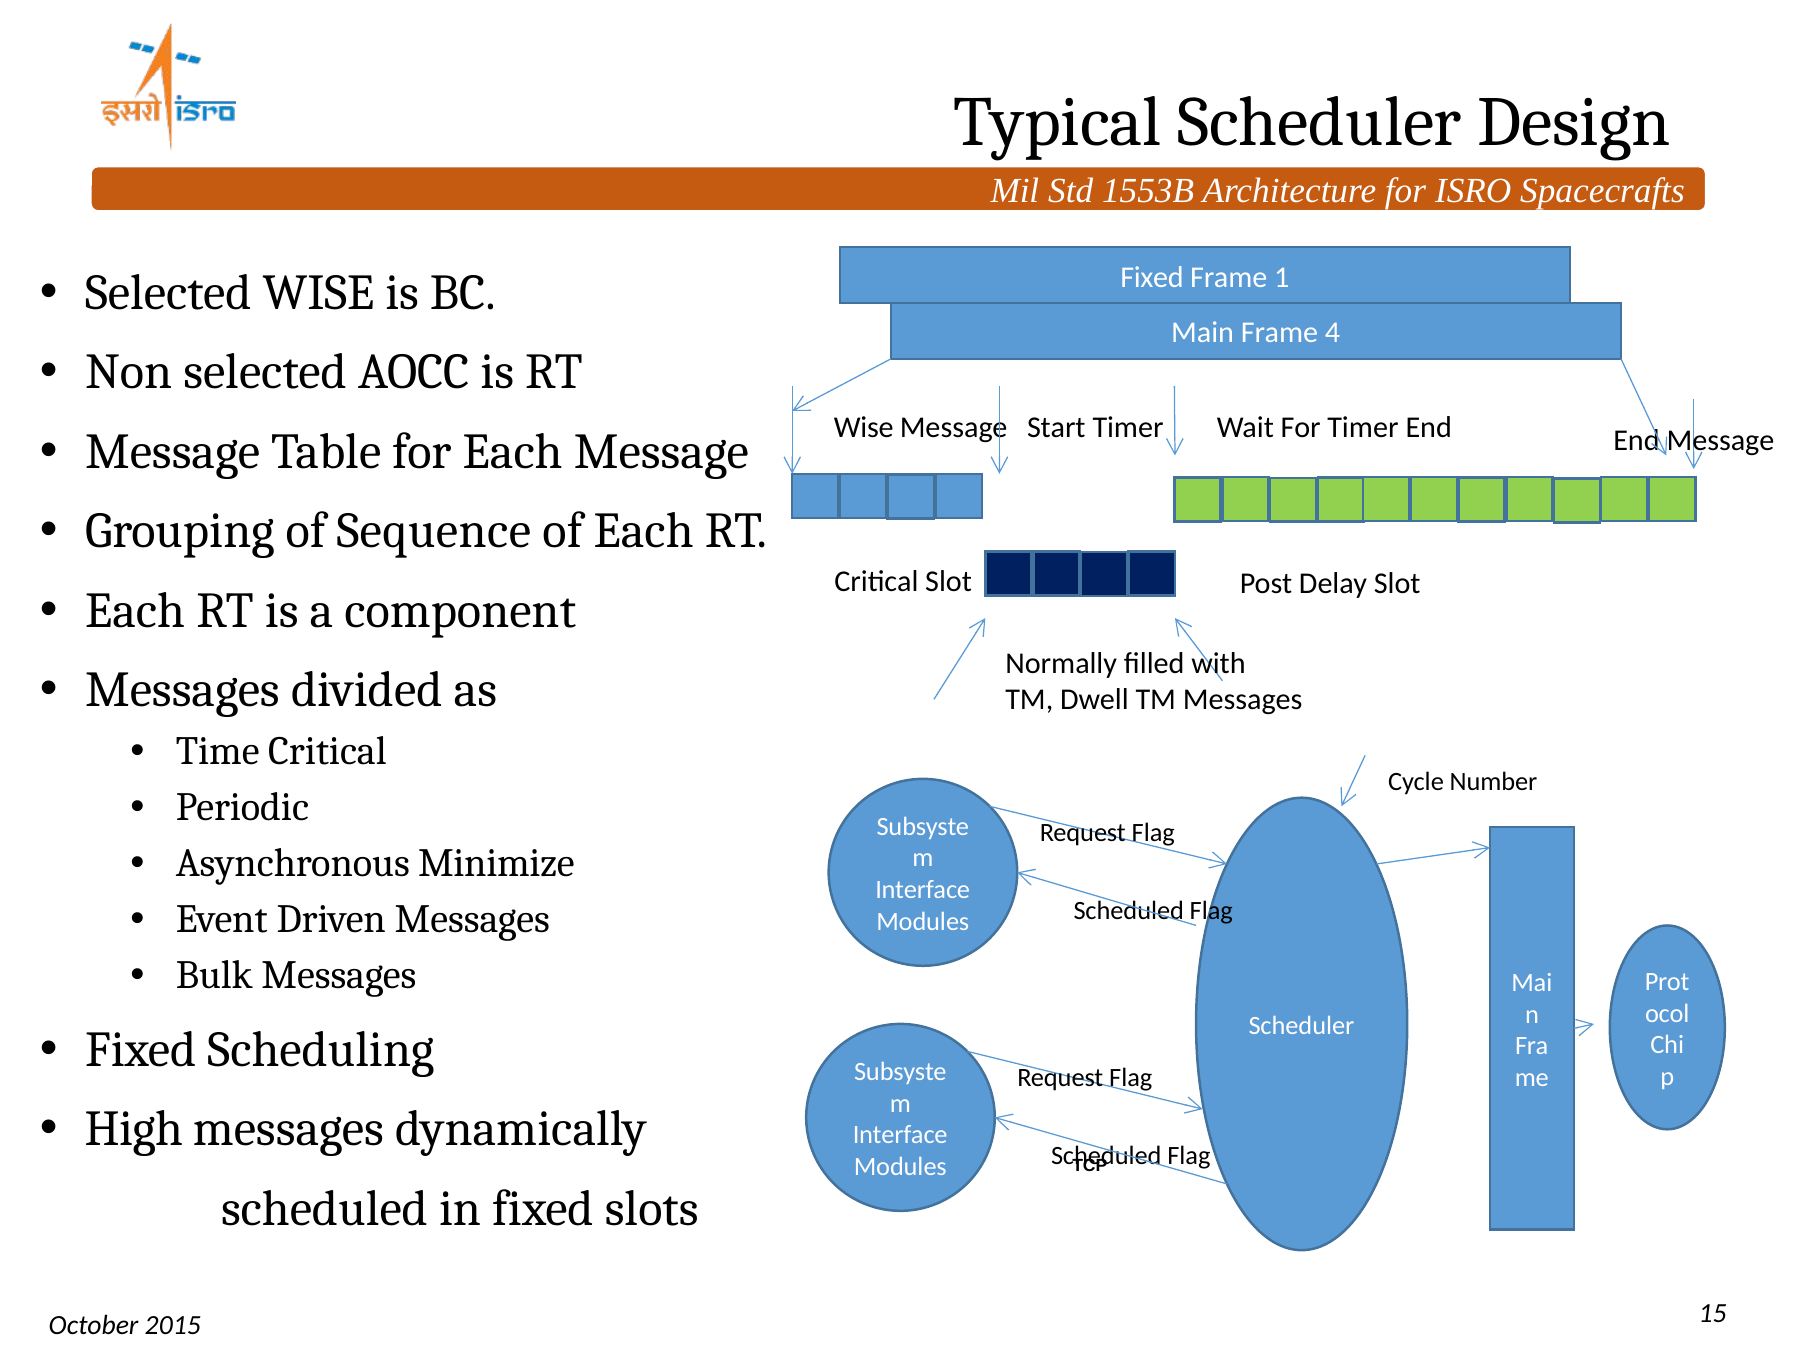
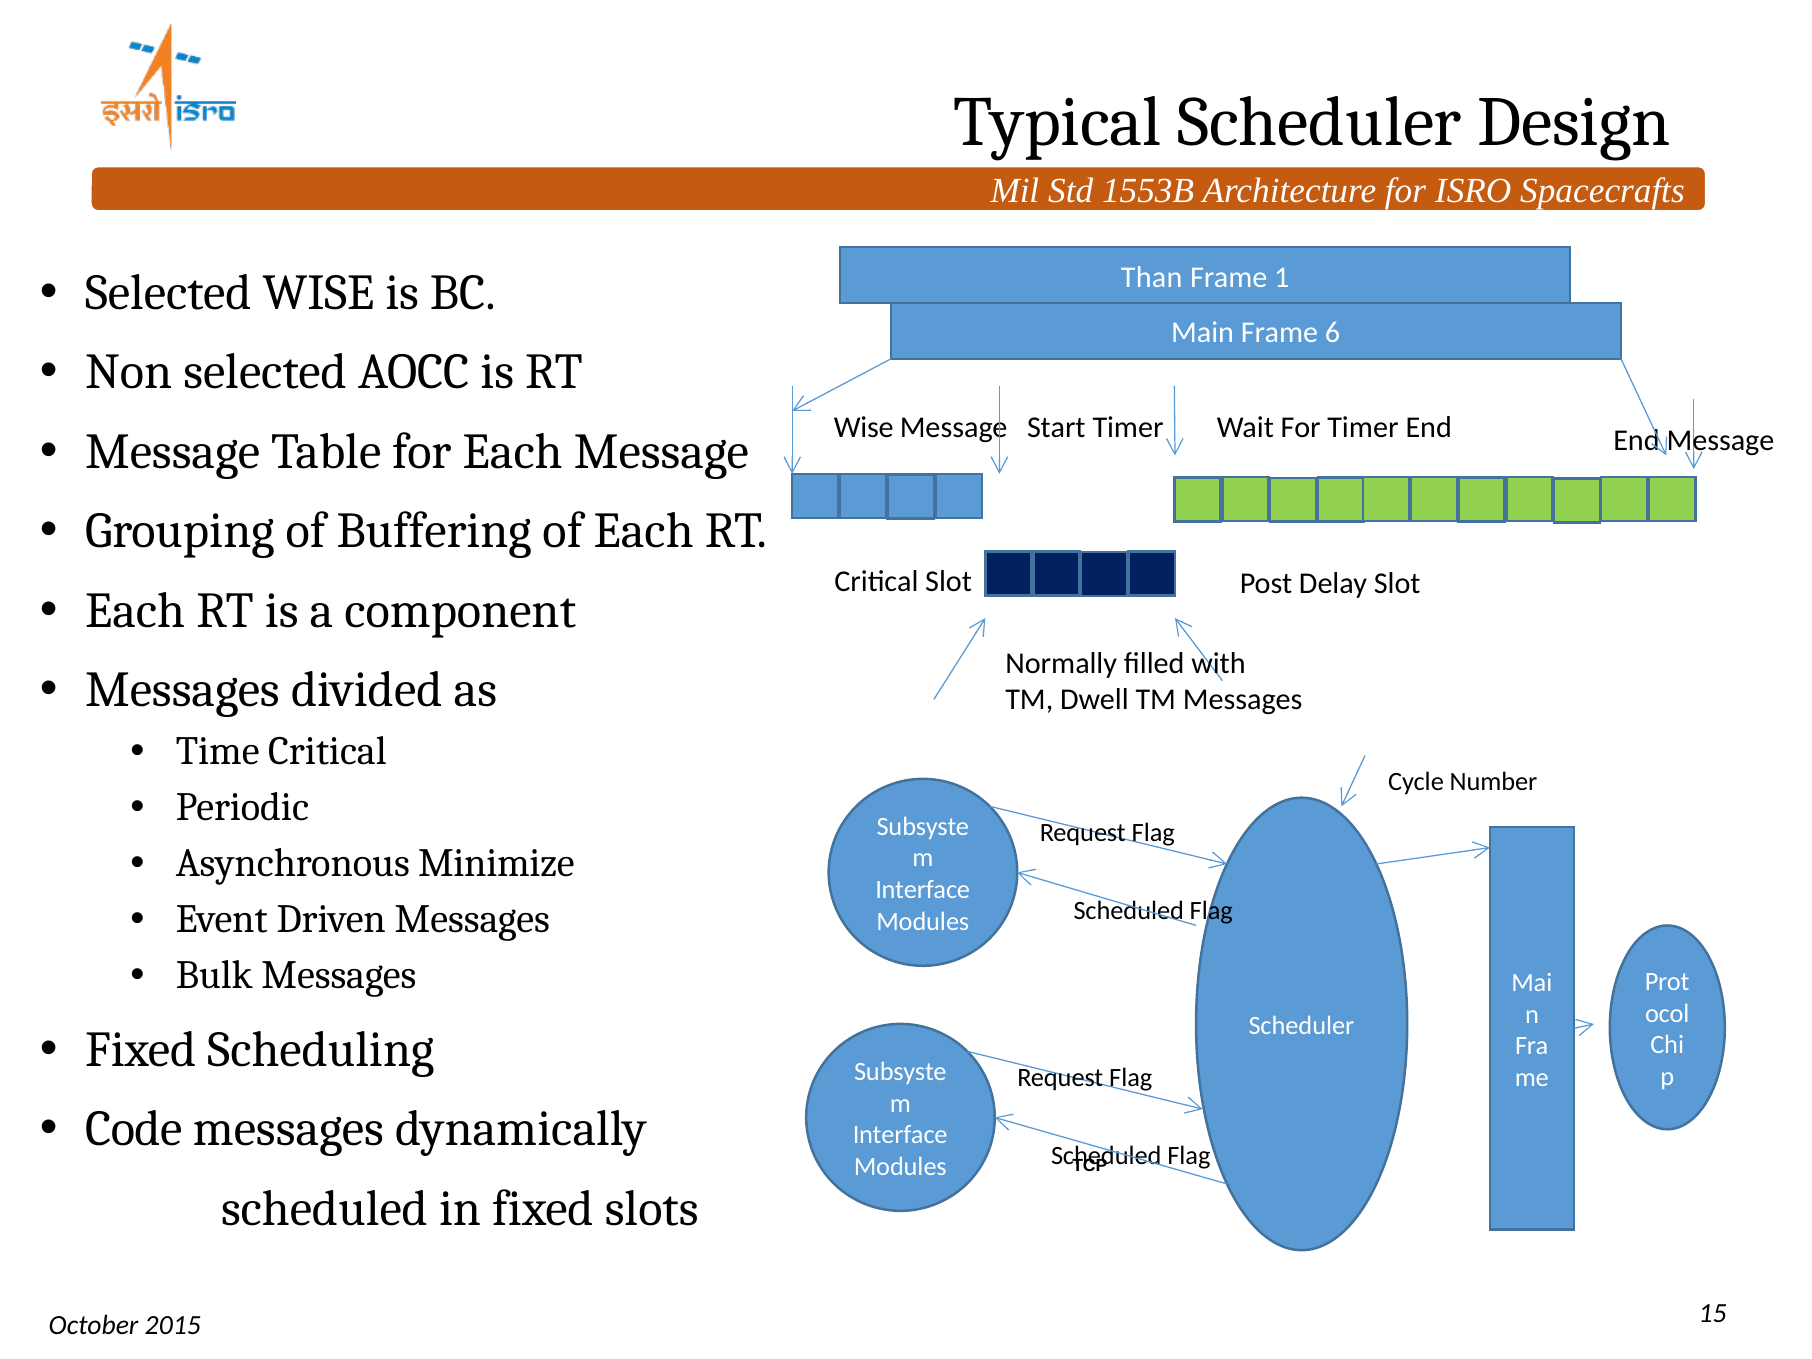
Fixed at (1152, 277): Fixed -> Than
4: 4 -> 6
Sequence: Sequence -> Buffering
High: High -> Code
